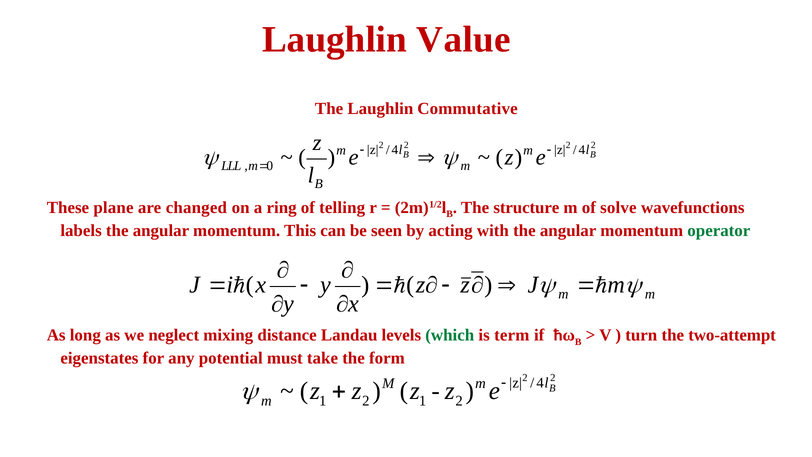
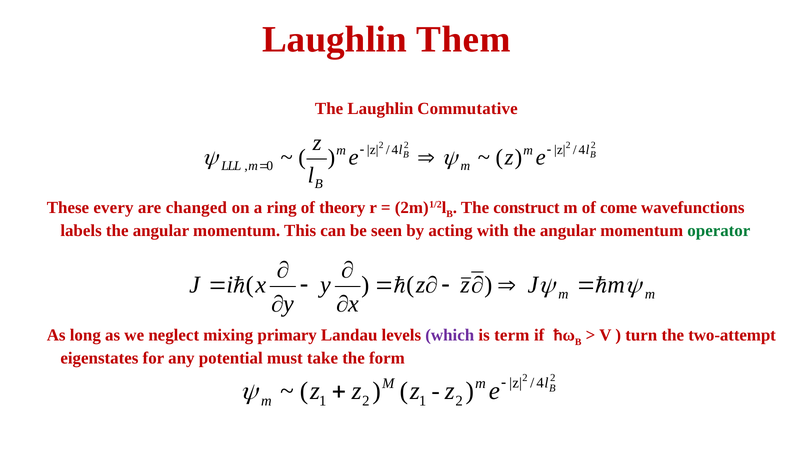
Value: Value -> Them
plane: plane -> every
telling: telling -> theory
structure: structure -> construct
solve: solve -> come
distance: distance -> primary
which colour: green -> purple
